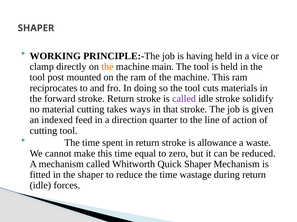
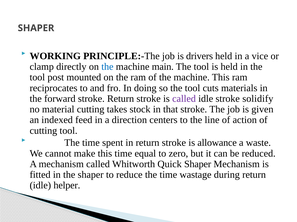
having: having -> drivers
the at (107, 67) colour: orange -> blue
ways: ways -> stock
quarter: quarter -> centers
forces: forces -> helper
